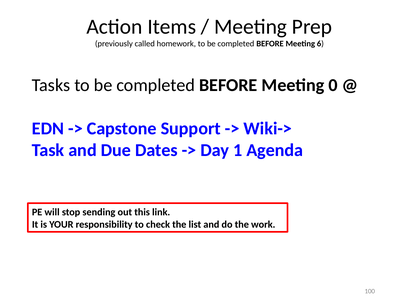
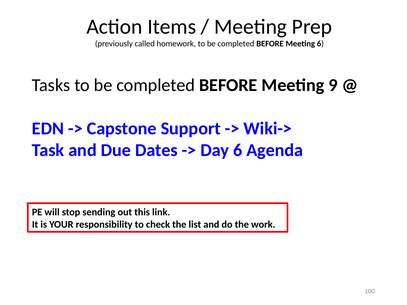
0: 0 -> 9
Day 1: 1 -> 6
